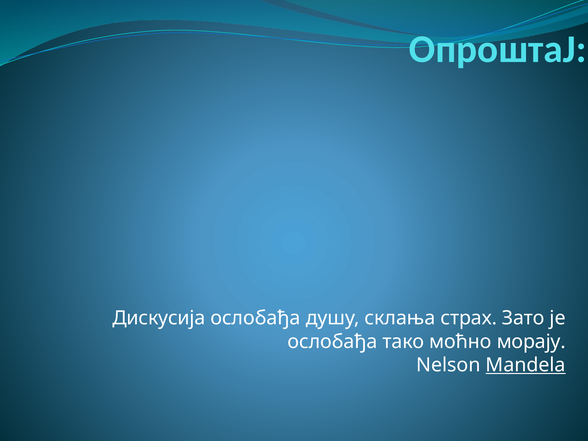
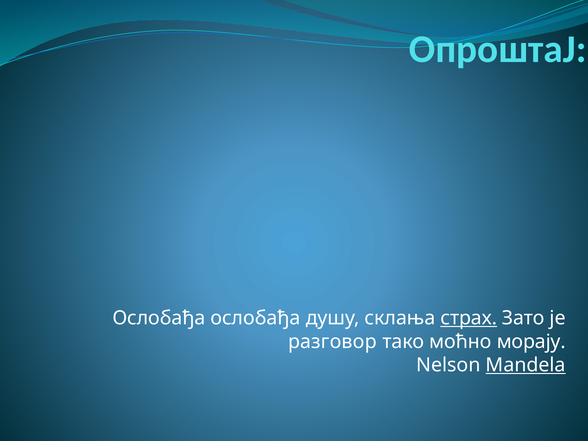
Дискусија at (159, 318): Дискусија -> Ослобађа
страх underline: none -> present
ослобађа at (332, 342): ослобађа -> разговор
